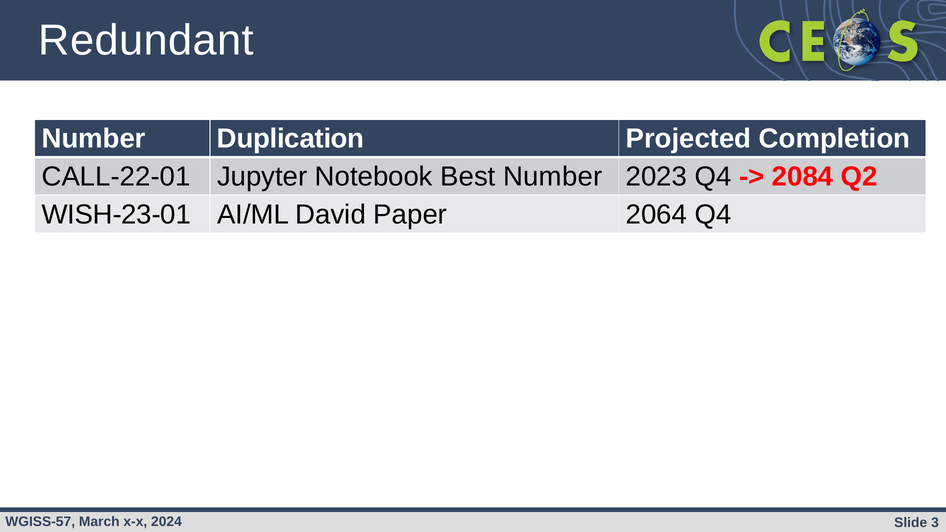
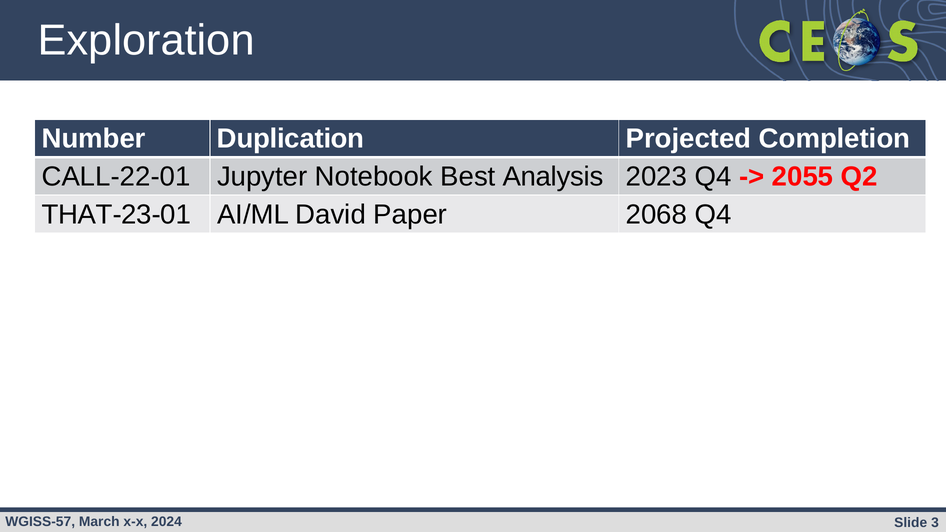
Redundant: Redundant -> Exploration
Best Number: Number -> Analysis
2084: 2084 -> 2055
WISH-23-01: WISH-23-01 -> THAT-23-01
2064: 2064 -> 2068
